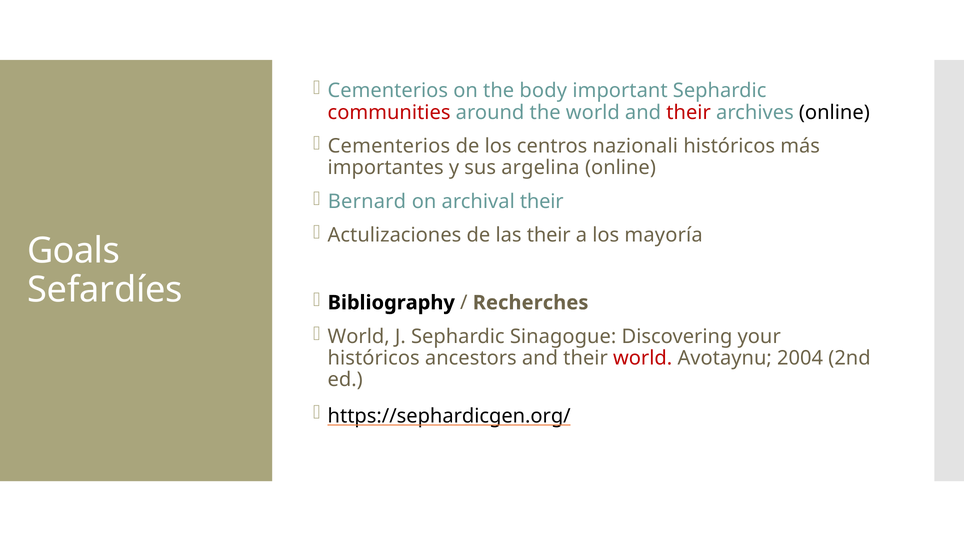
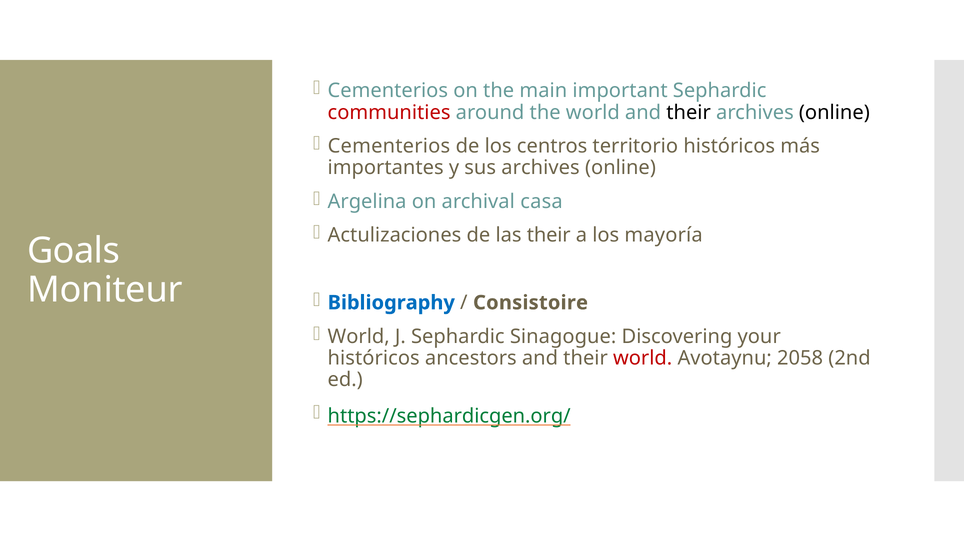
body: body -> main
their at (689, 112) colour: red -> black
nazionali: nazionali -> territorio
sus argelina: argelina -> archives
Bernard: Bernard -> Argelina
archival their: their -> casa
Sefardíes: Sefardíes -> Moniteur
Bibliography colour: black -> blue
Recherches: Recherches -> Consistoire
2004: 2004 -> 2058
https://sephardicgen.org/ colour: black -> green
